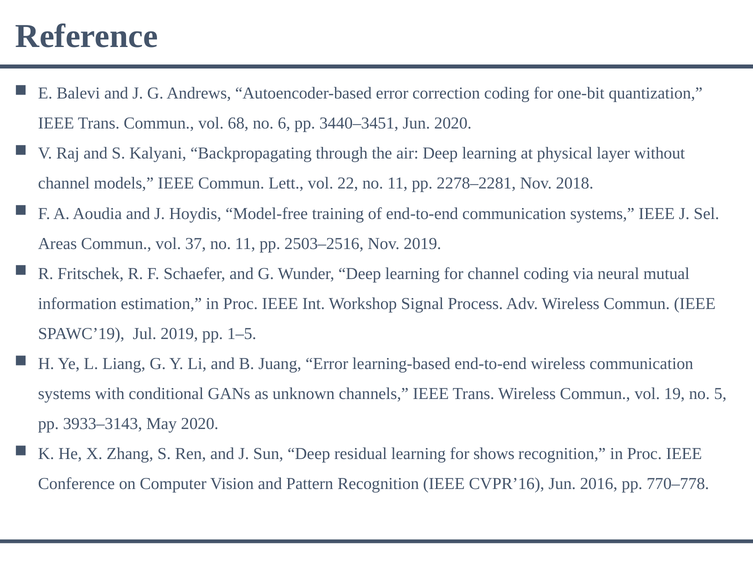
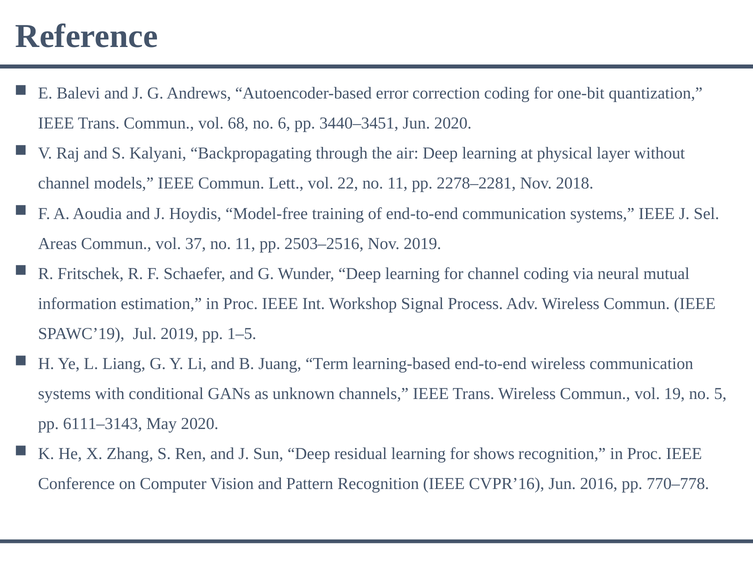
Juang Error: Error -> Term
3933–3143: 3933–3143 -> 6111–3143
